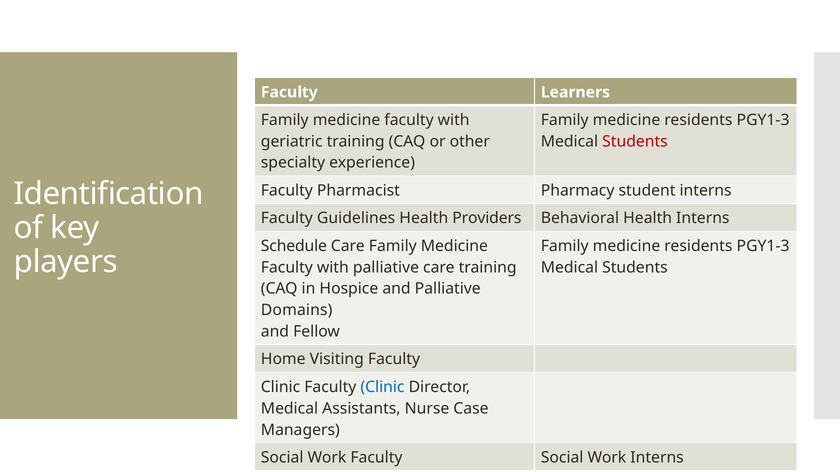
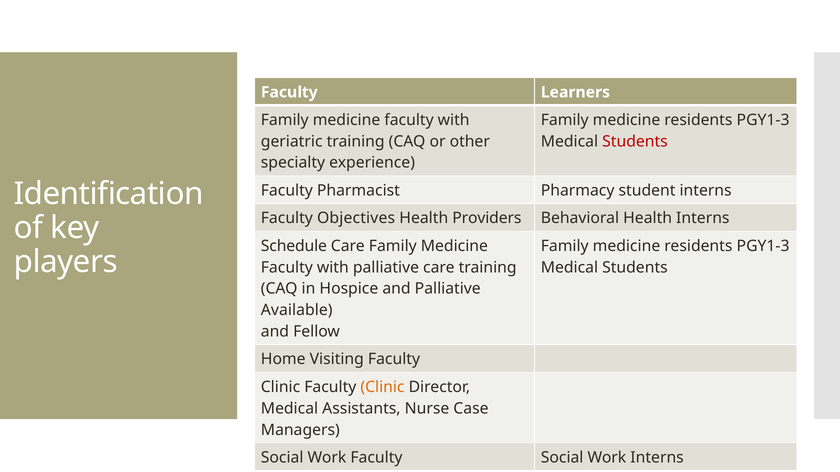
Guidelines: Guidelines -> Objectives
Domains: Domains -> Available
Clinic at (382, 387) colour: blue -> orange
